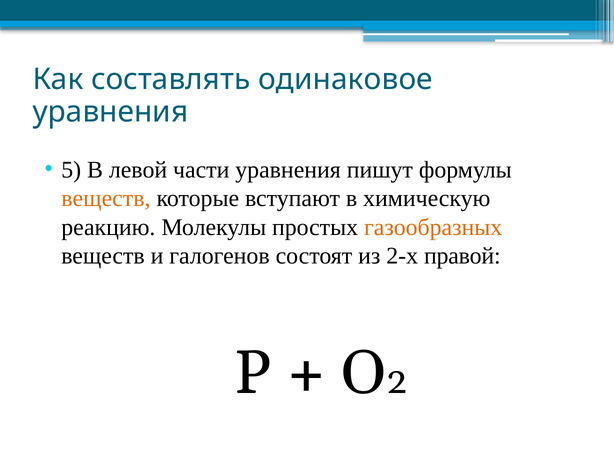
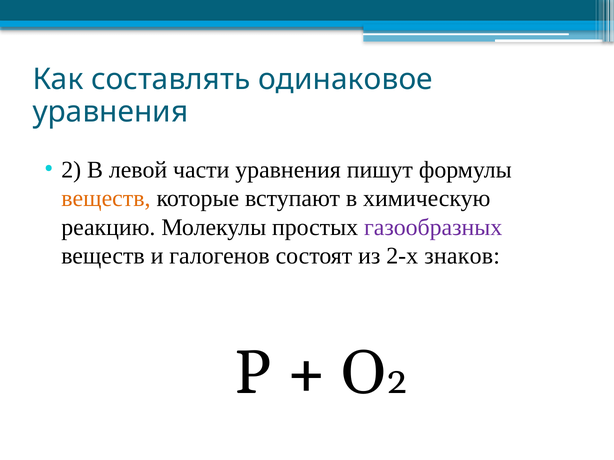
5 at (71, 170): 5 -> 2
газообразных colour: orange -> purple
правой: правой -> знаков
